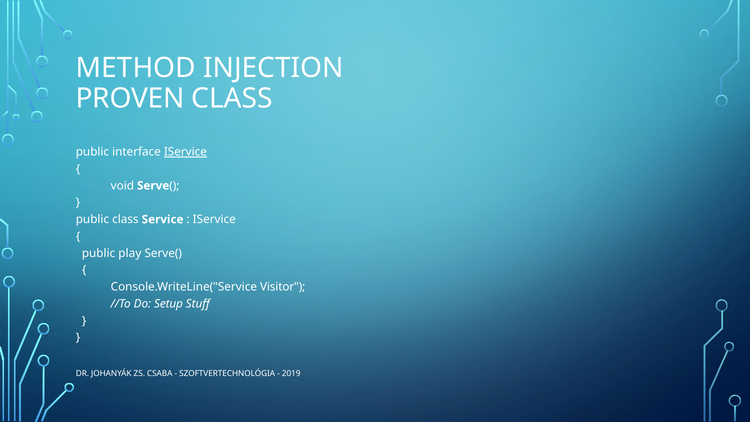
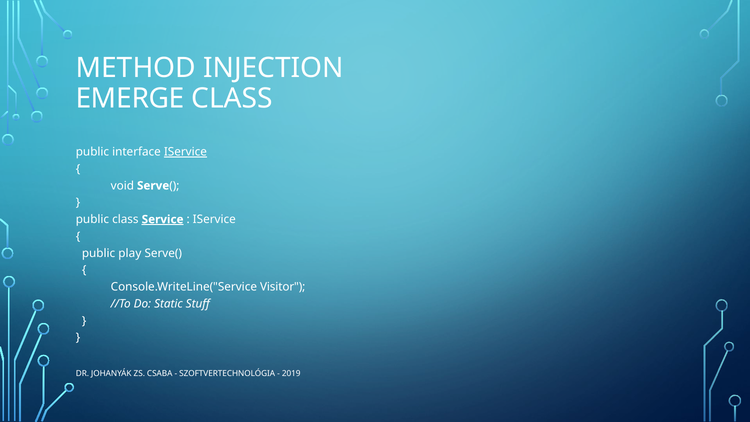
PROVEN: PROVEN -> EMERGE
Service underline: none -> present
Setup: Setup -> Static
